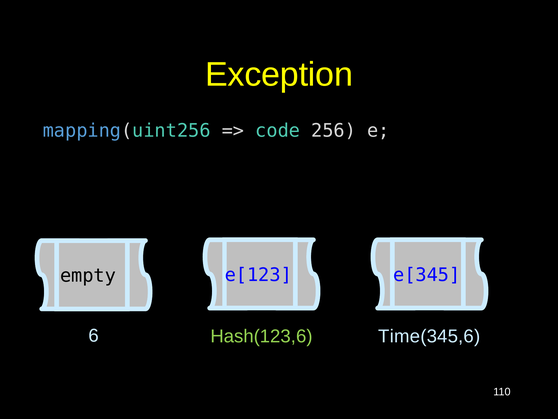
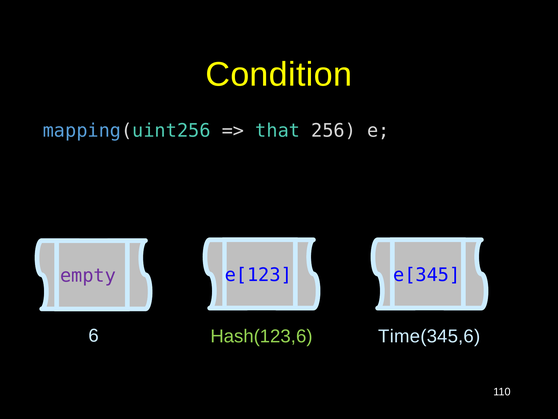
Exception: Exception -> Condition
code: code -> that
empty colour: black -> purple
